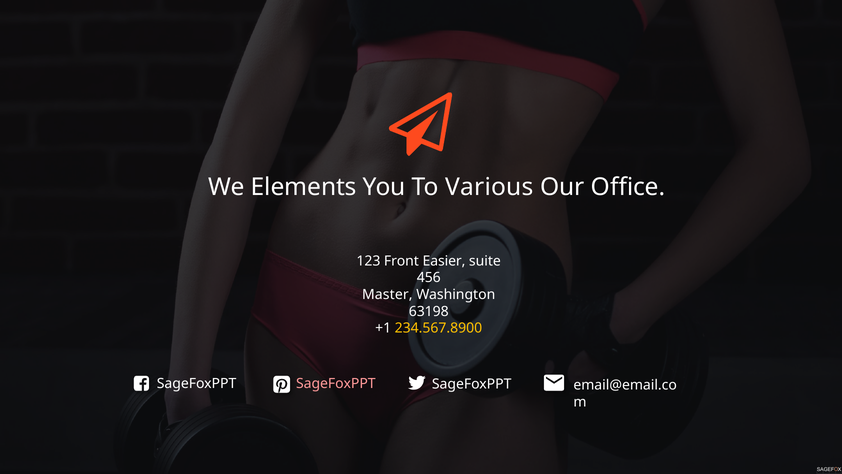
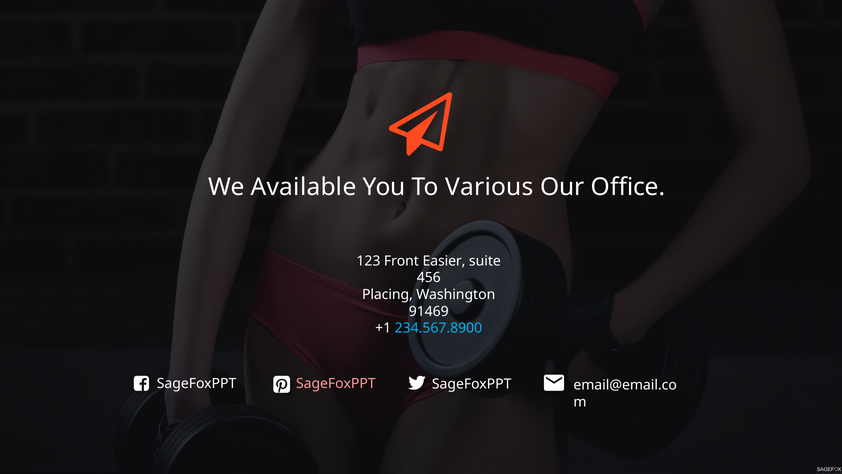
Elements: Elements -> Available
Master: Master -> Placing
63198: 63198 -> 91469
234.567.8900 colour: yellow -> light blue
